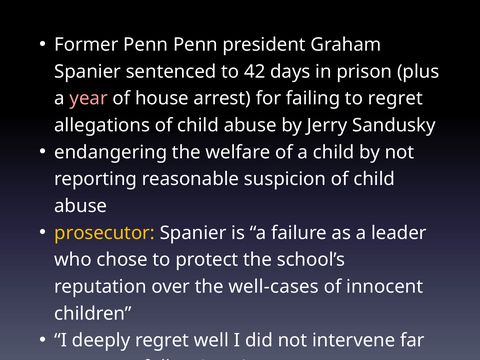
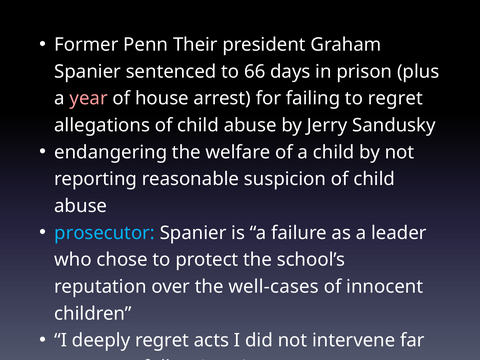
Penn Penn: Penn -> Their
42: 42 -> 66
prosecutor colour: yellow -> light blue
well: well -> acts
